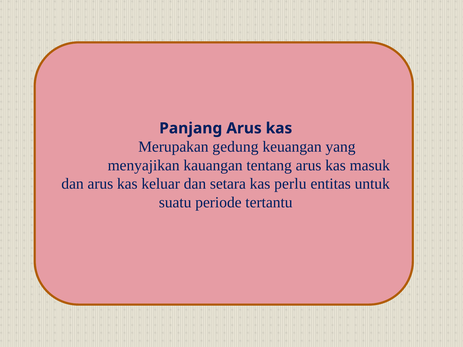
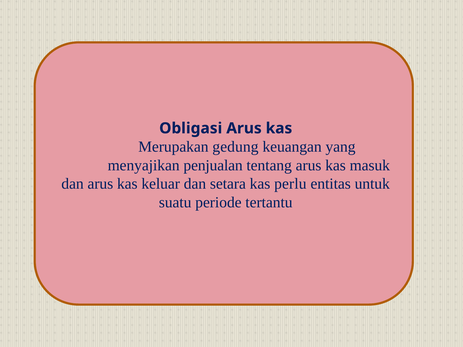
Panjang: Panjang -> Obligasi
kauangan: kauangan -> penjualan
